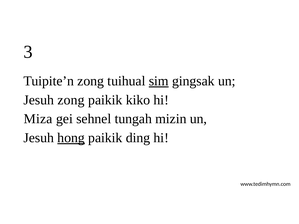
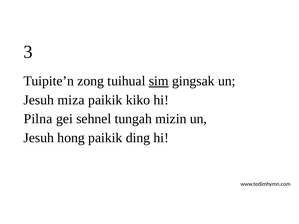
Jesuh zong: zong -> miza
Miza: Miza -> Pilna
hong underline: present -> none
